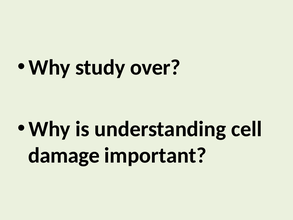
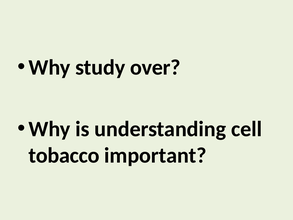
damage: damage -> tobacco
